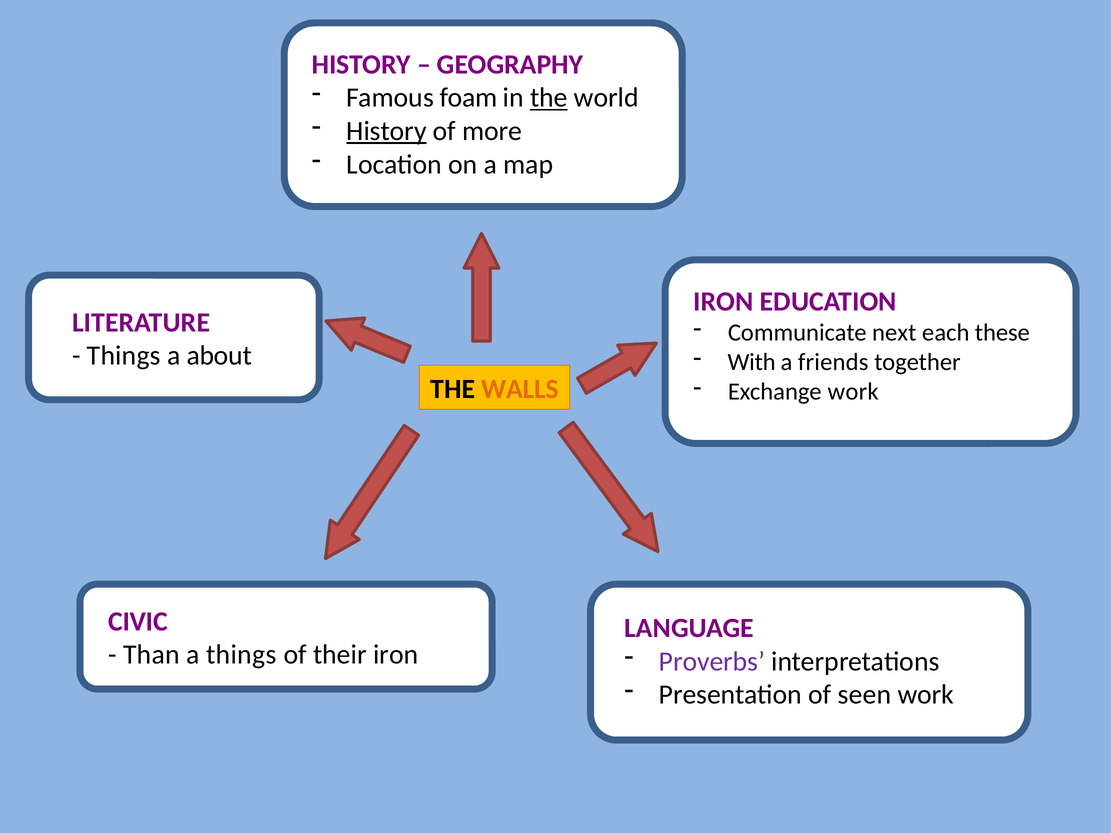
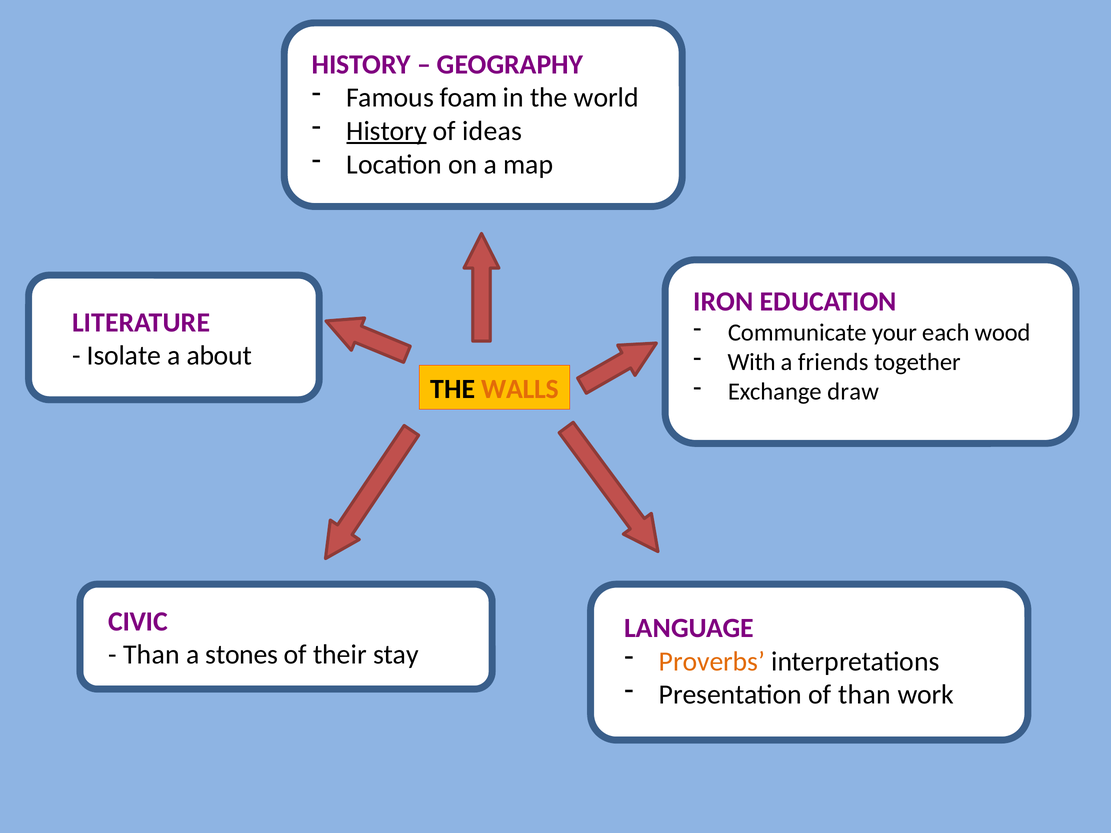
the at (549, 98) underline: present -> none
more: more -> ideas
next: next -> your
these: these -> wood
Things at (124, 356): Things -> Isolate
Exchange work: work -> draw
a things: things -> stones
their iron: iron -> stay
Proverbs colour: purple -> orange
of seen: seen -> than
